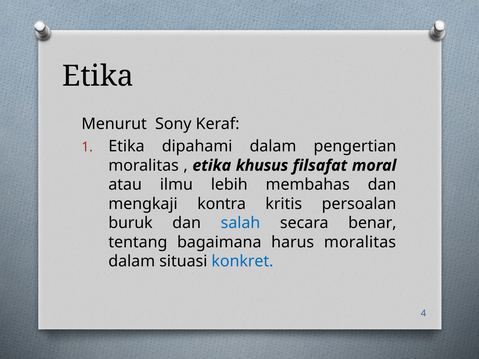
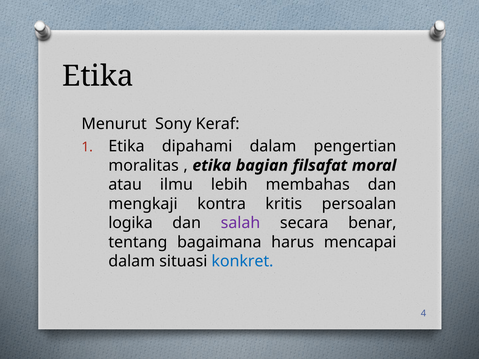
khusus: khusus -> bagian
buruk: buruk -> logika
salah colour: blue -> purple
harus moralitas: moralitas -> mencapai
